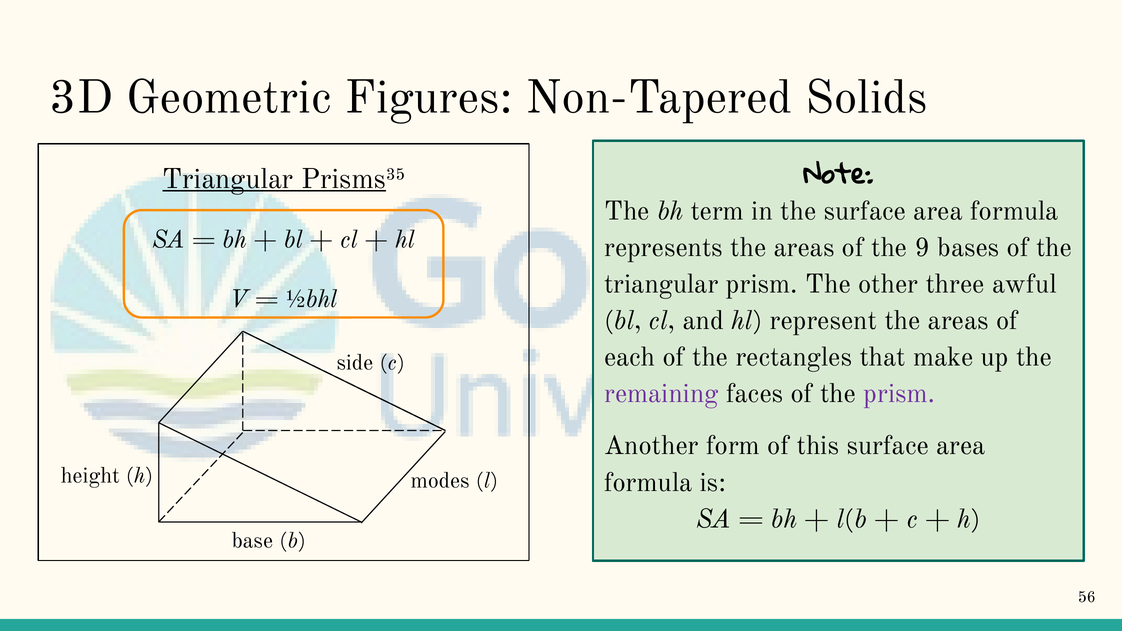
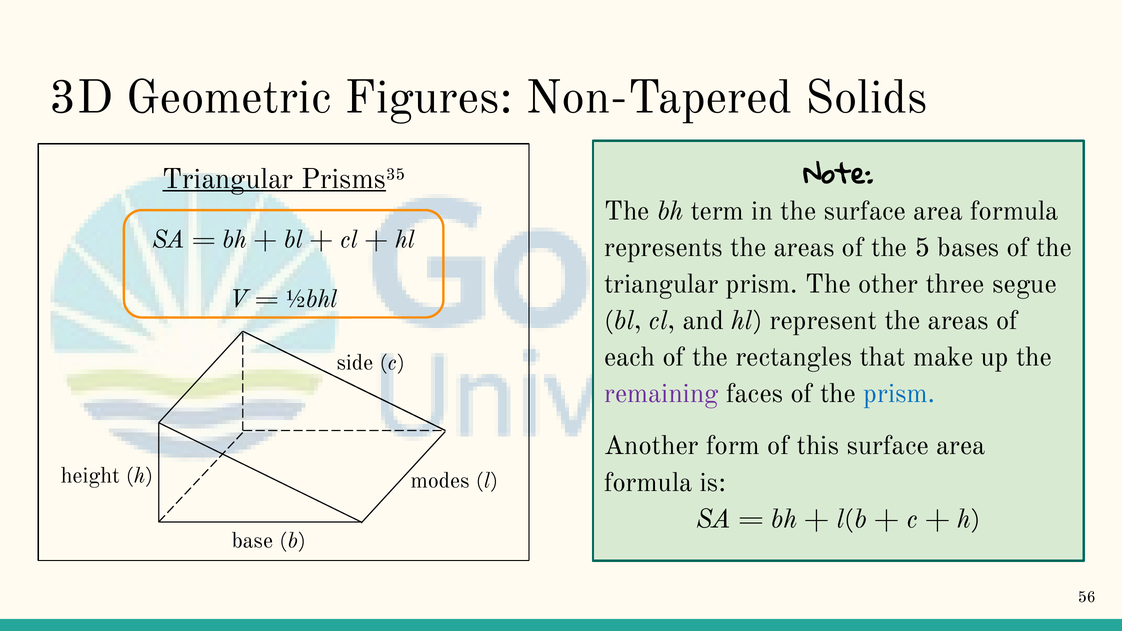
9: 9 -> 5
awful: awful -> segue
prism at (899, 394) colour: purple -> blue
